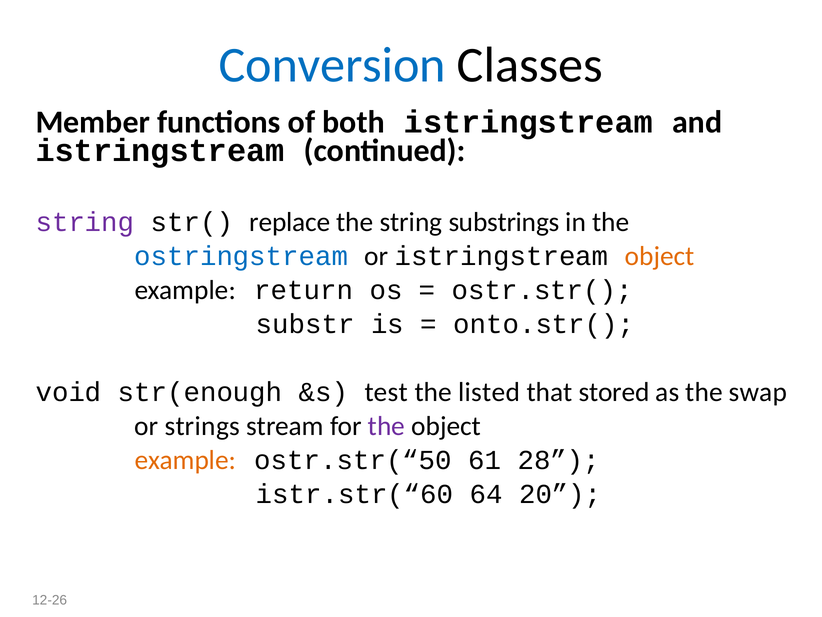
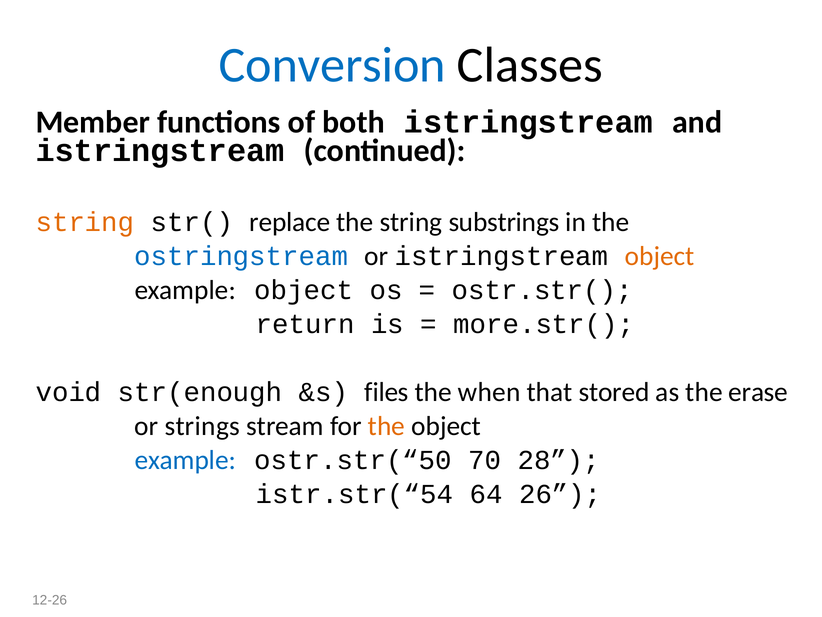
string at (85, 222) colour: purple -> orange
example return: return -> object
substr: substr -> return
onto.str(: onto.str( -> more.str(
test: test -> files
listed: listed -> when
swap: swap -> erase
the at (387, 426) colour: purple -> orange
example at (185, 460) colour: orange -> blue
61: 61 -> 70
istr.str(“60: istr.str(“60 -> istr.str(“54
20: 20 -> 26
